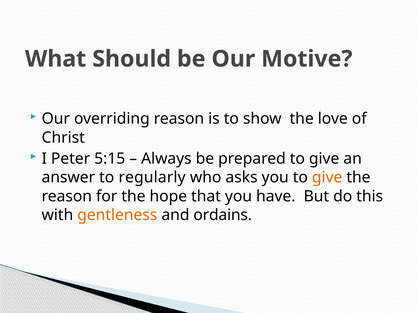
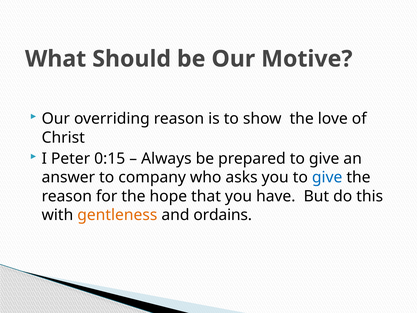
5:15: 5:15 -> 0:15
regularly: regularly -> company
give at (327, 177) colour: orange -> blue
